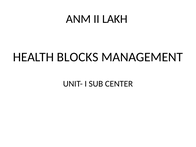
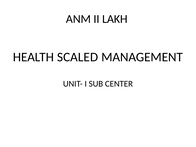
BLOCKS: BLOCKS -> SCALED
